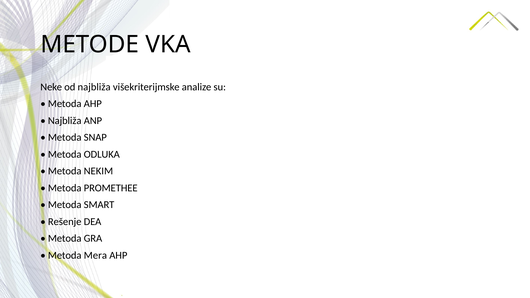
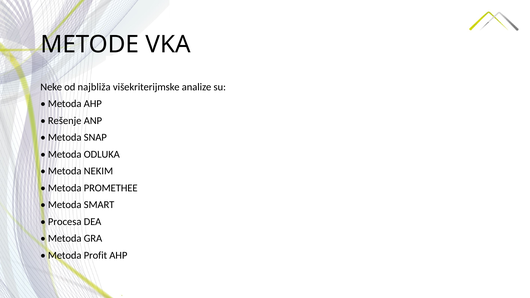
Najbliža at (65, 121): Najbliža -> Rešenje
Rešenje: Rešenje -> Procesa
Mera: Mera -> Profit
